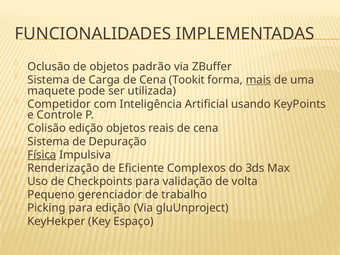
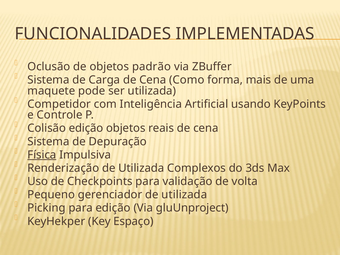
Tookit: Tookit -> Como
mais underline: present -> none
Renderização de Eficiente: Eficiente -> Utilizada
gerenciador de trabalho: trabalho -> utilizada
